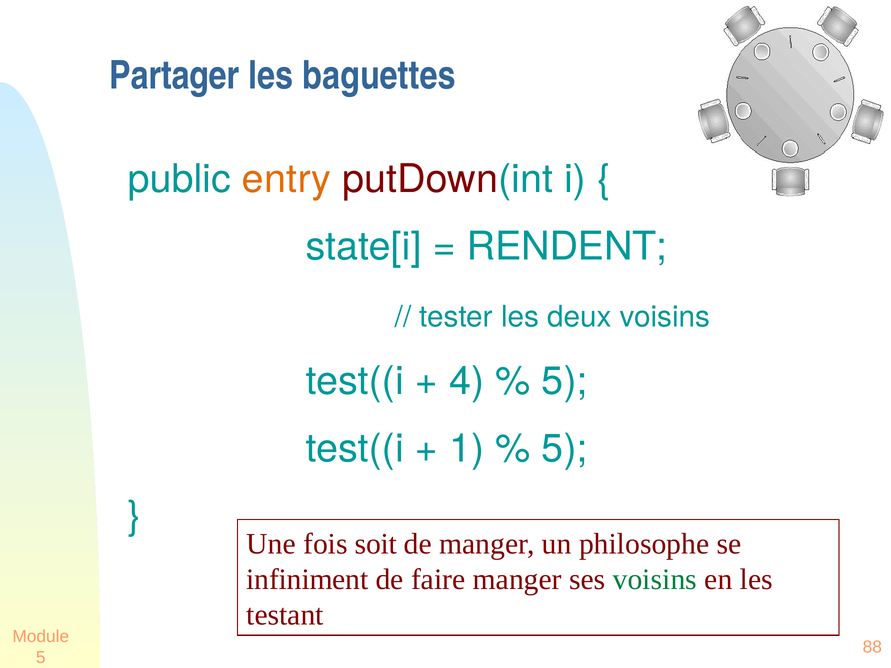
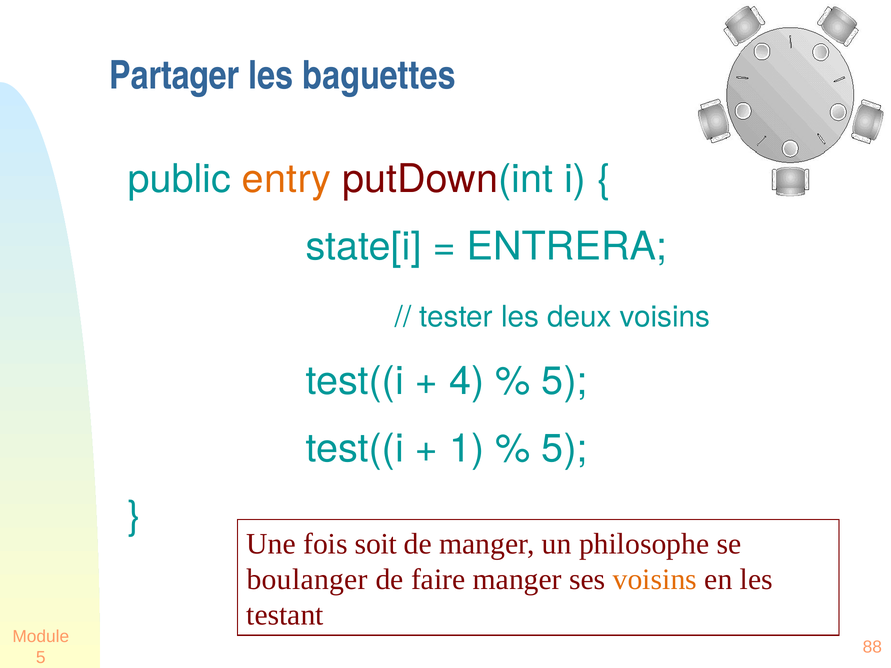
RENDENT: RENDENT -> ENTRERA
infiniment: infiniment -> boulanger
voisins at (655, 580) colour: green -> orange
